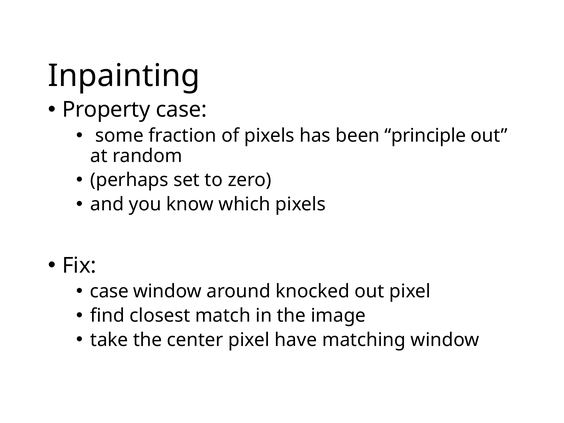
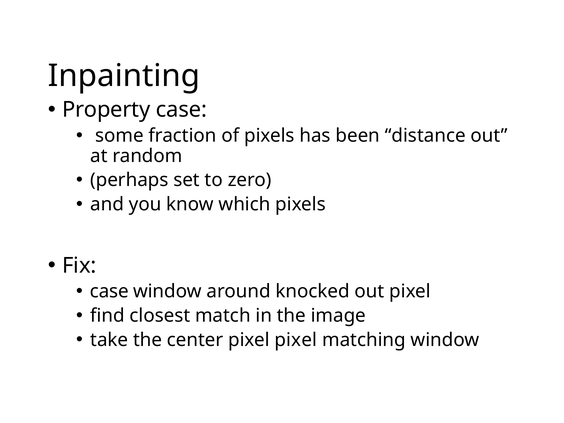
principle: principle -> distance
pixel have: have -> pixel
